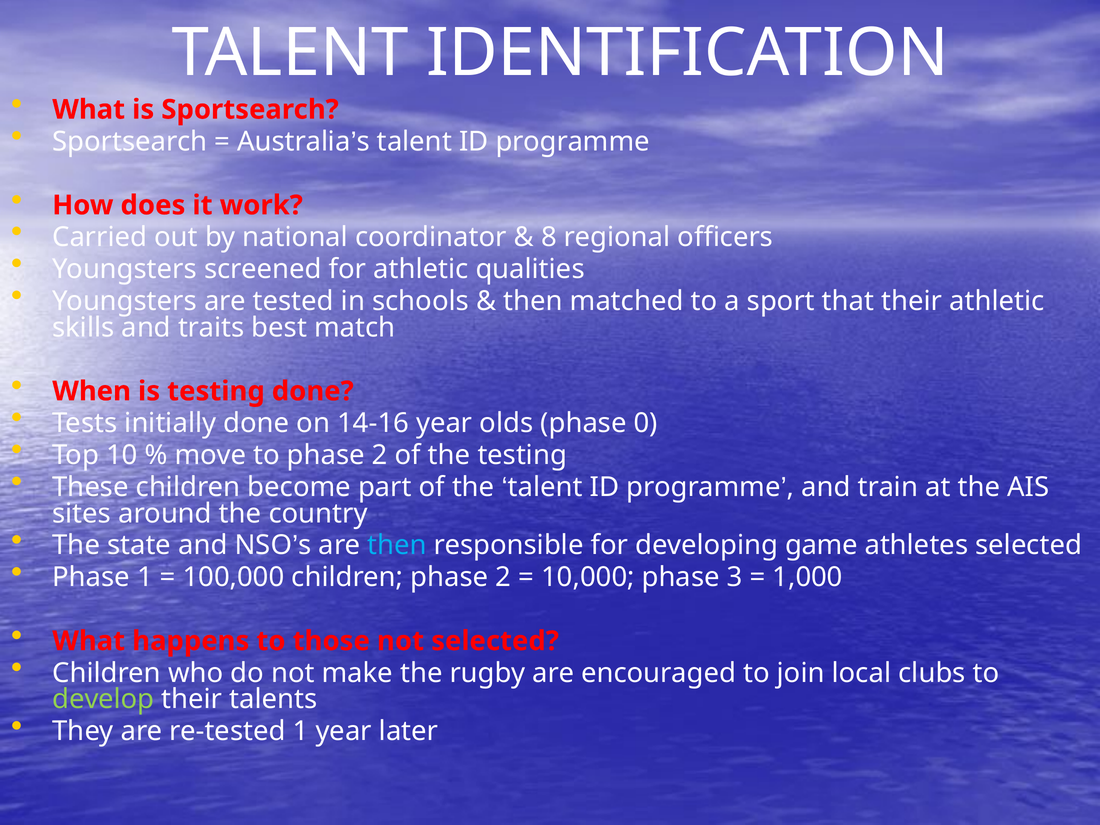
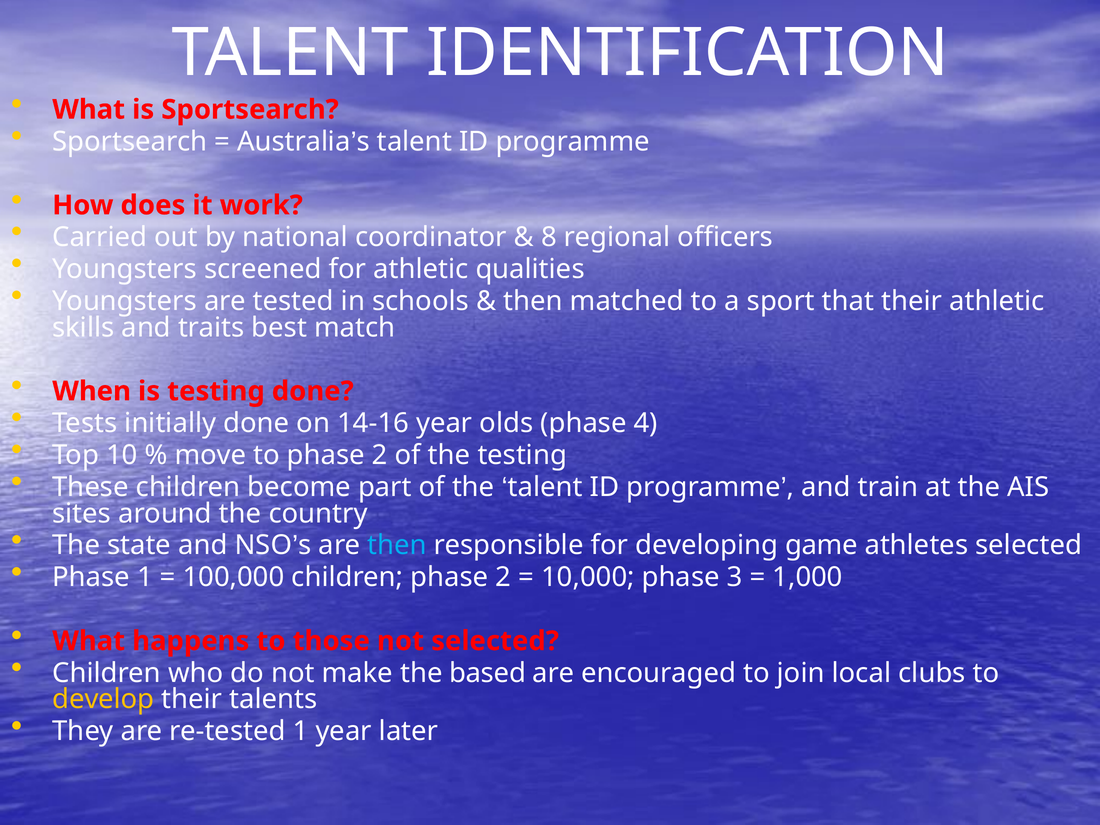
0: 0 -> 4
rugby: rugby -> based
develop colour: light green -> yellow
